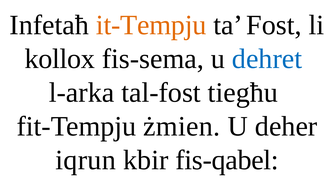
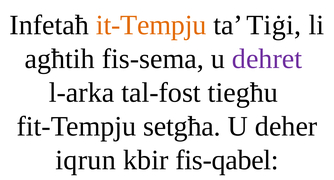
Fost: Fost -> Tiġi
kollox: kollox -> agħtih
dehret colour: blue -> purple
żmien: żmien -> setgħa
